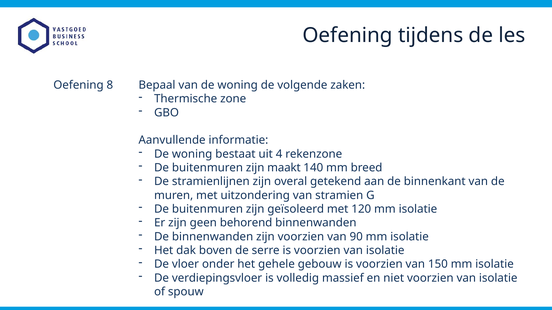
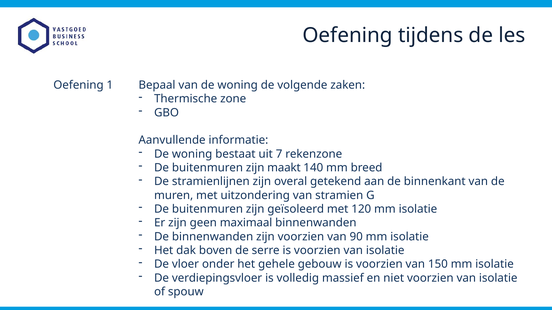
8: 8 -> 1
4: 4 -> 7
behorend: behorend -> maximaal
